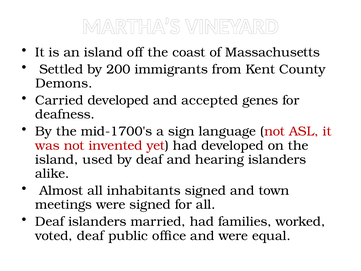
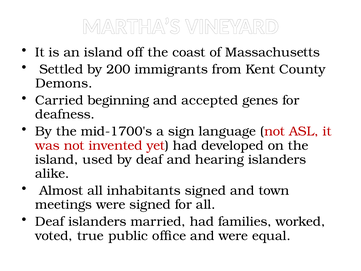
Carried developed: developed -> beginning
voted deaf: deaf -> true
